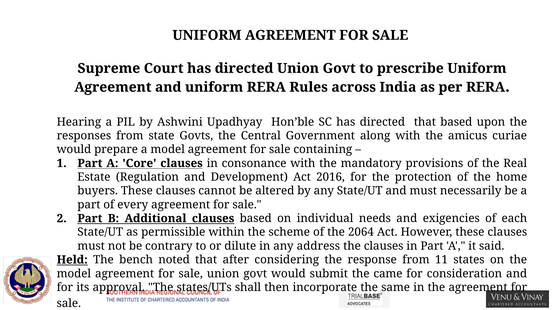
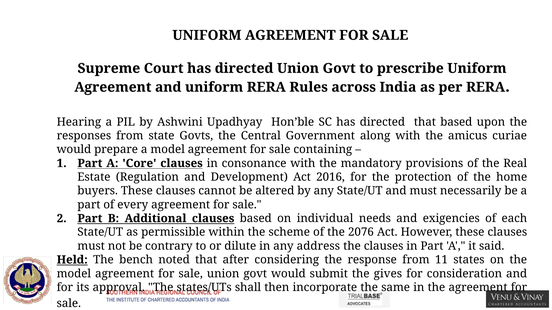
2064: 2064 -> 2076
came: came -> gives
